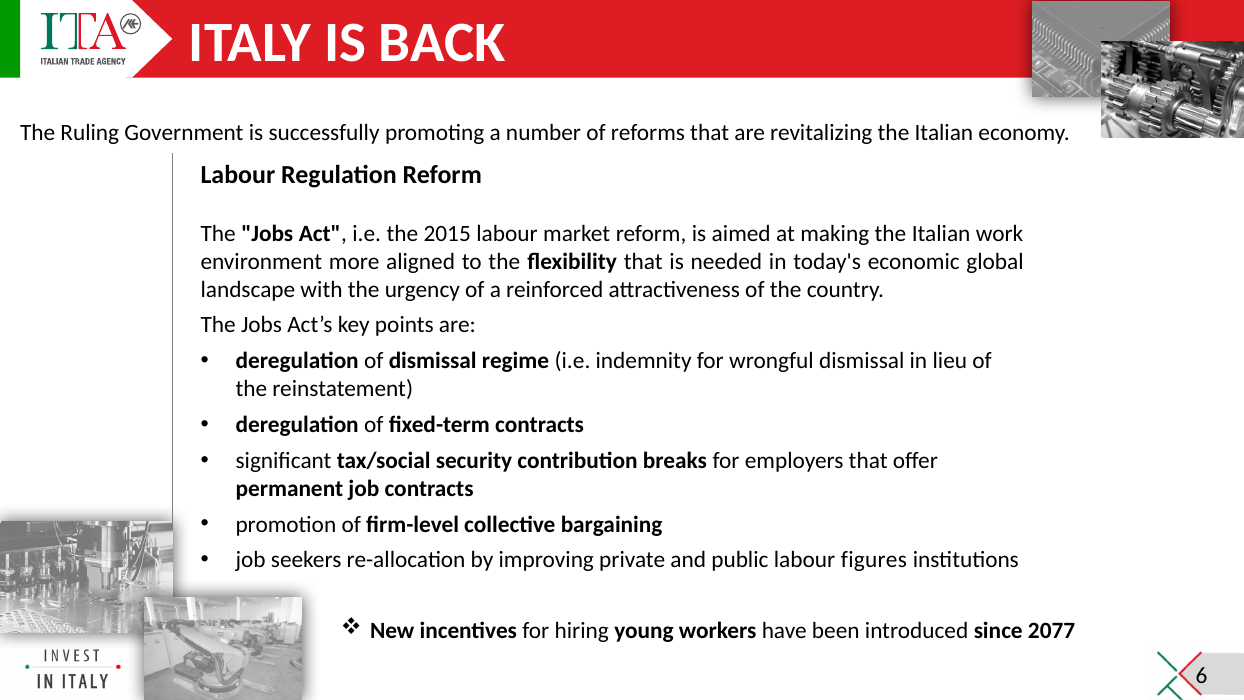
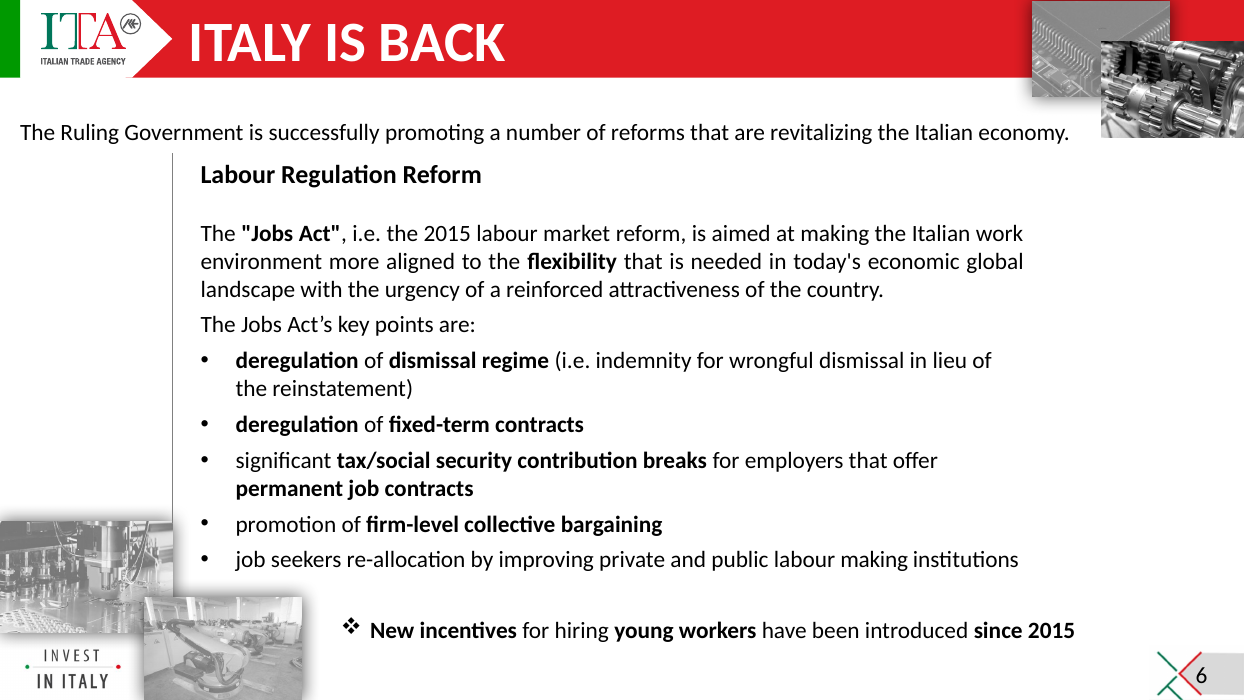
labour figures: figures -> making
since 2077: 2077 -> 2015
